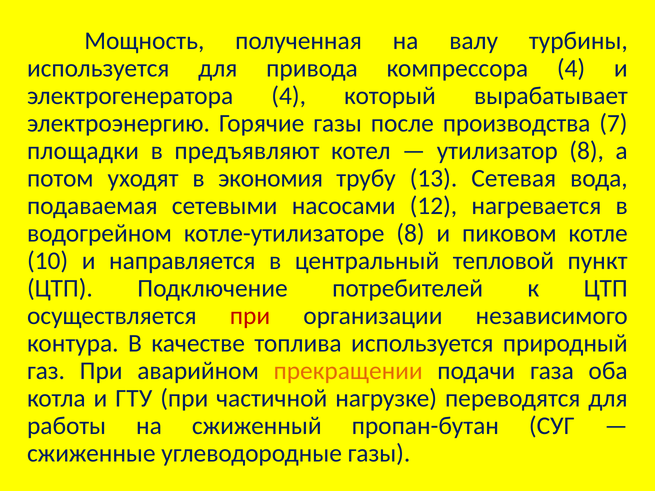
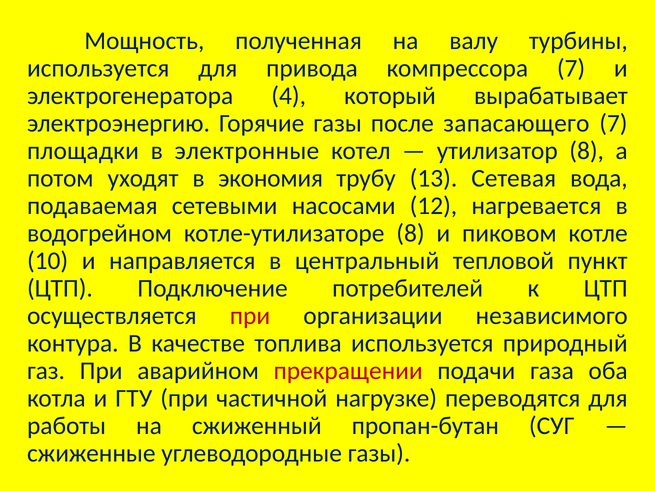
компрессора 4: 4 -> 7
производства: производства -> запасающего
предъявляют: предъявляют -> электронные
прекращении colour: orange -> red
